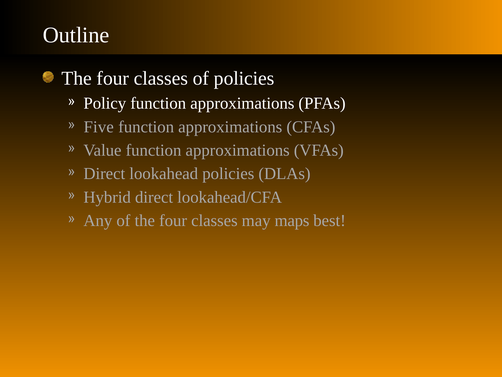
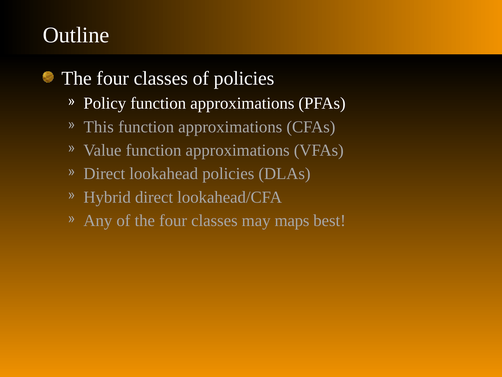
Five: Five -> This
